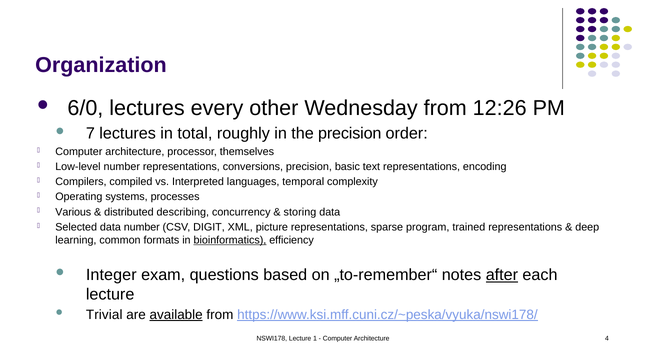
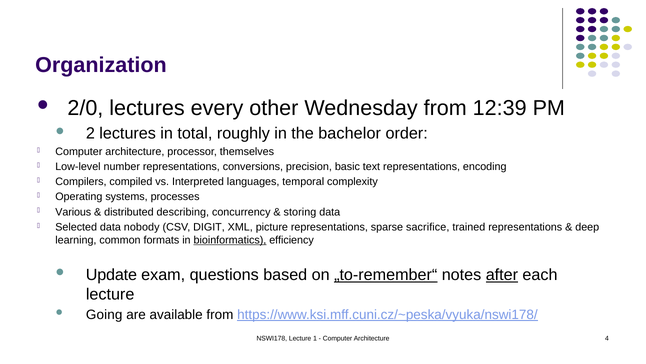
6/0: 6/0 -> 2/0
12:26: 12:26 -> 12:39
7: 7 -> 2
the precision: precision -> bachelor
data number: number -> nobody
program: program -> sacrifice
Integer: Integer -> Update
„to-remember“ underline: none -> present
Trivial: Trivial -> Going
available underline: present -> none
